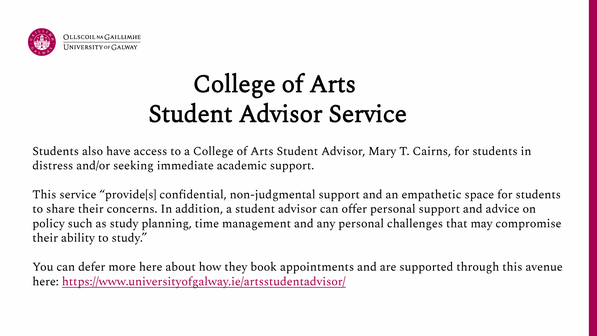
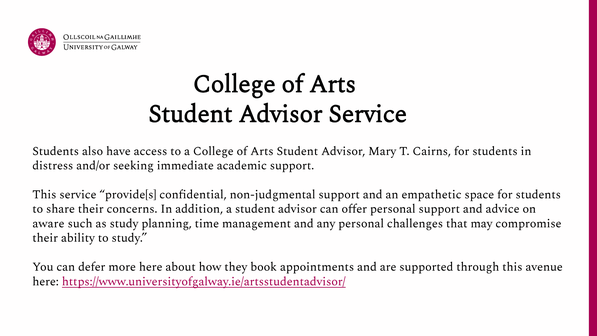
policy: policy -> aware
